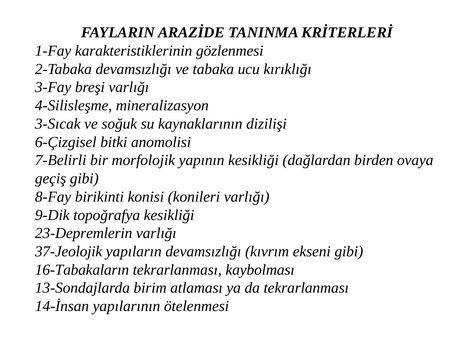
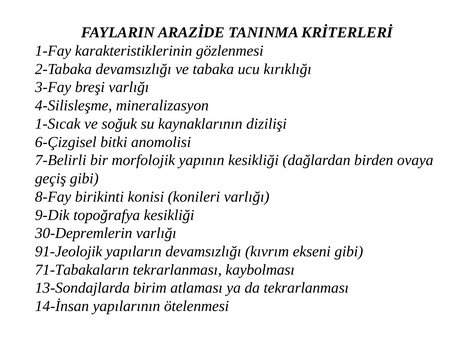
3-Sıcak: 3-Sıcak -> 1-Sıcak
23-Depremlerin: 23-Depremlerin -> 30-Depremlerin
37-Jeolojik: 37-Jeolojik -> 91-Jeolojik
16-Tabakaların: 16-Tabakaların -> 71-Tabakaların
